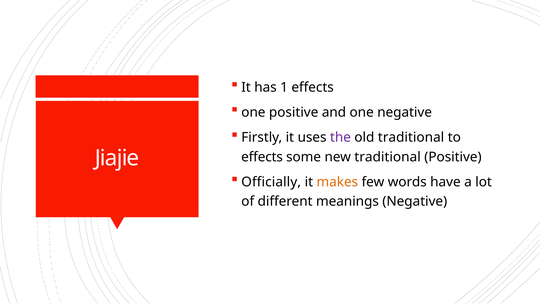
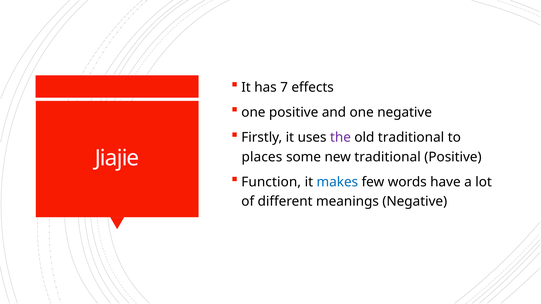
1: 1 -> 7
effects at (262, 157): effects -> places
Officially: Officially -> Function
makes colour: orange -> blue
